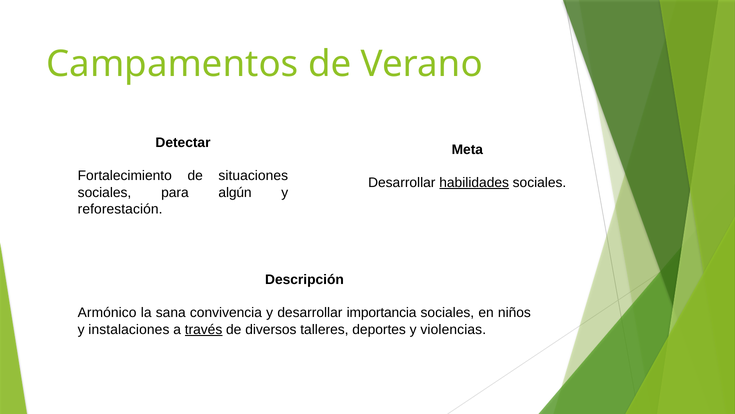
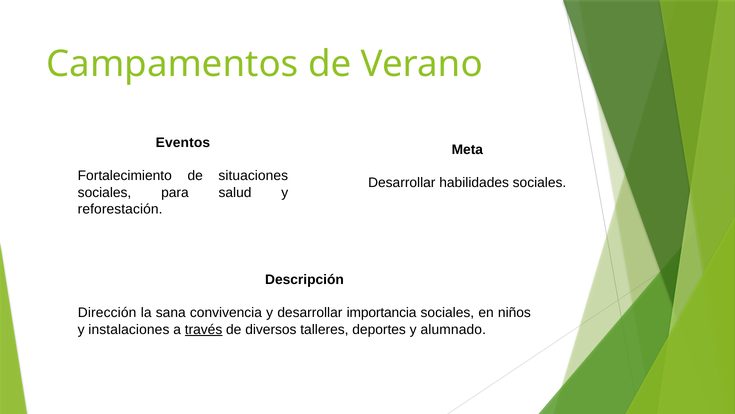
Detectar: Detectar -> Eventos
habilidades underline: present -> none
algún: algún -> salud
Armónico: Armónico -> Dirección
violencias: violencias -> alumnado
